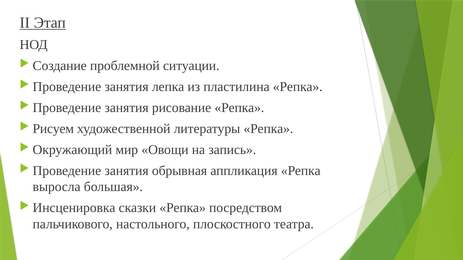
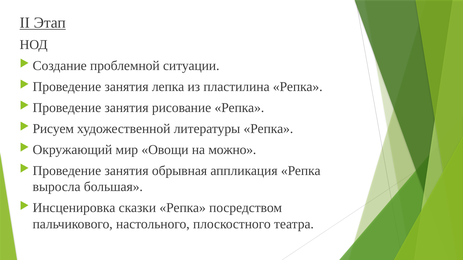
запись: запись -> можно
